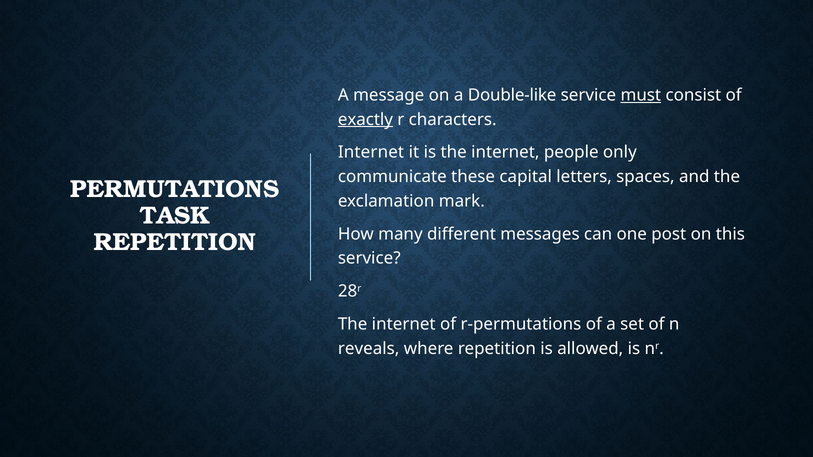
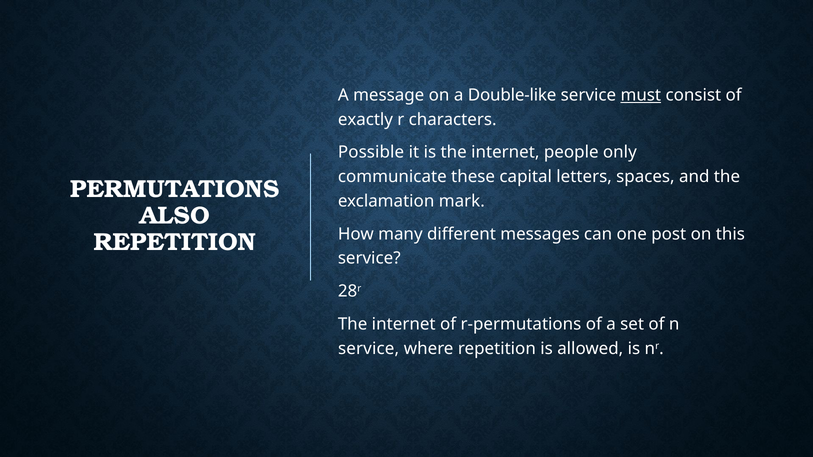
exactly underline: present -> none
Internet at (371, 152): Internet -> Possible
TASK: TASK -> ALSO
reveals at (369, 349): reveals -> service
